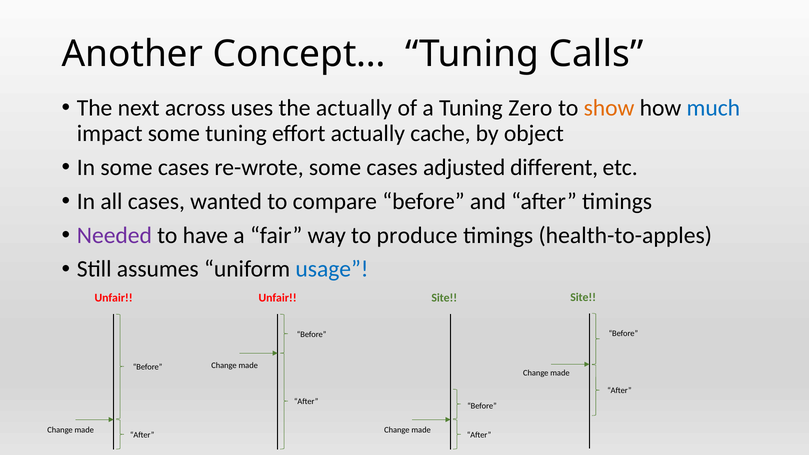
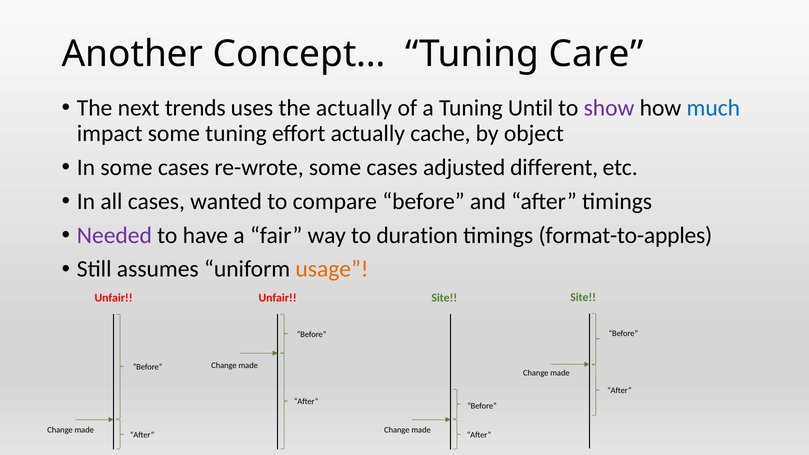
Calls: Calls -> Care
across: across -> trends
Zero: Zero -> Until
show colour: orange -> purple
produce: produce -> duration
health-to-apples: health-to-apples -> format-to-apples
usage colour: blue -> orange
